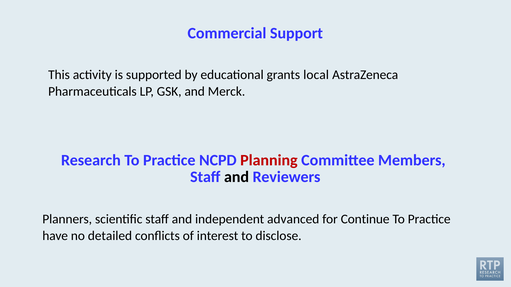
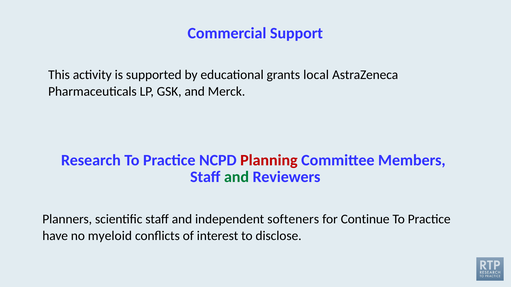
and at (237, 177) colour: black -> green
advanced: advanced -> softeners
detailed: detailed -> myeloid
